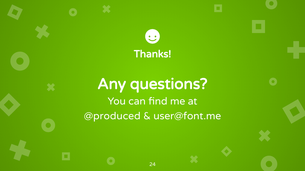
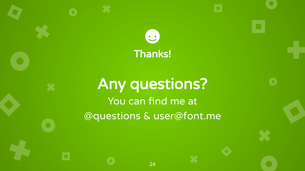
@produced: @produced -> @questions
